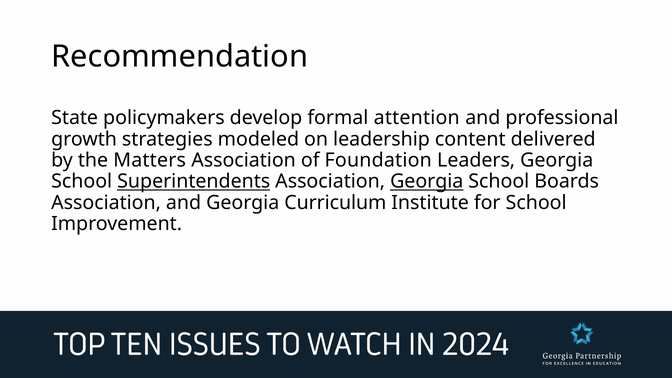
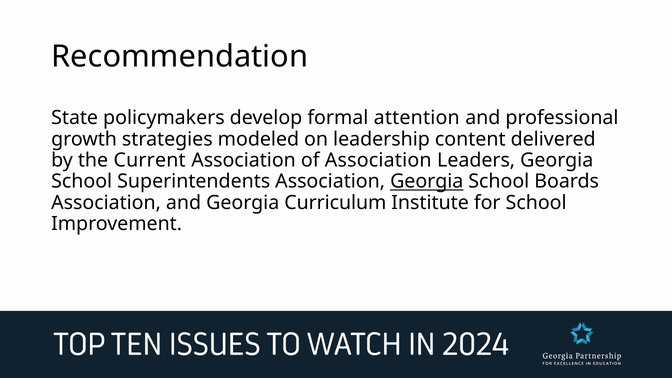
Matters: Matters -> Current
of Foundation: Foundation -> Association
Superintendents underline: present -> none
